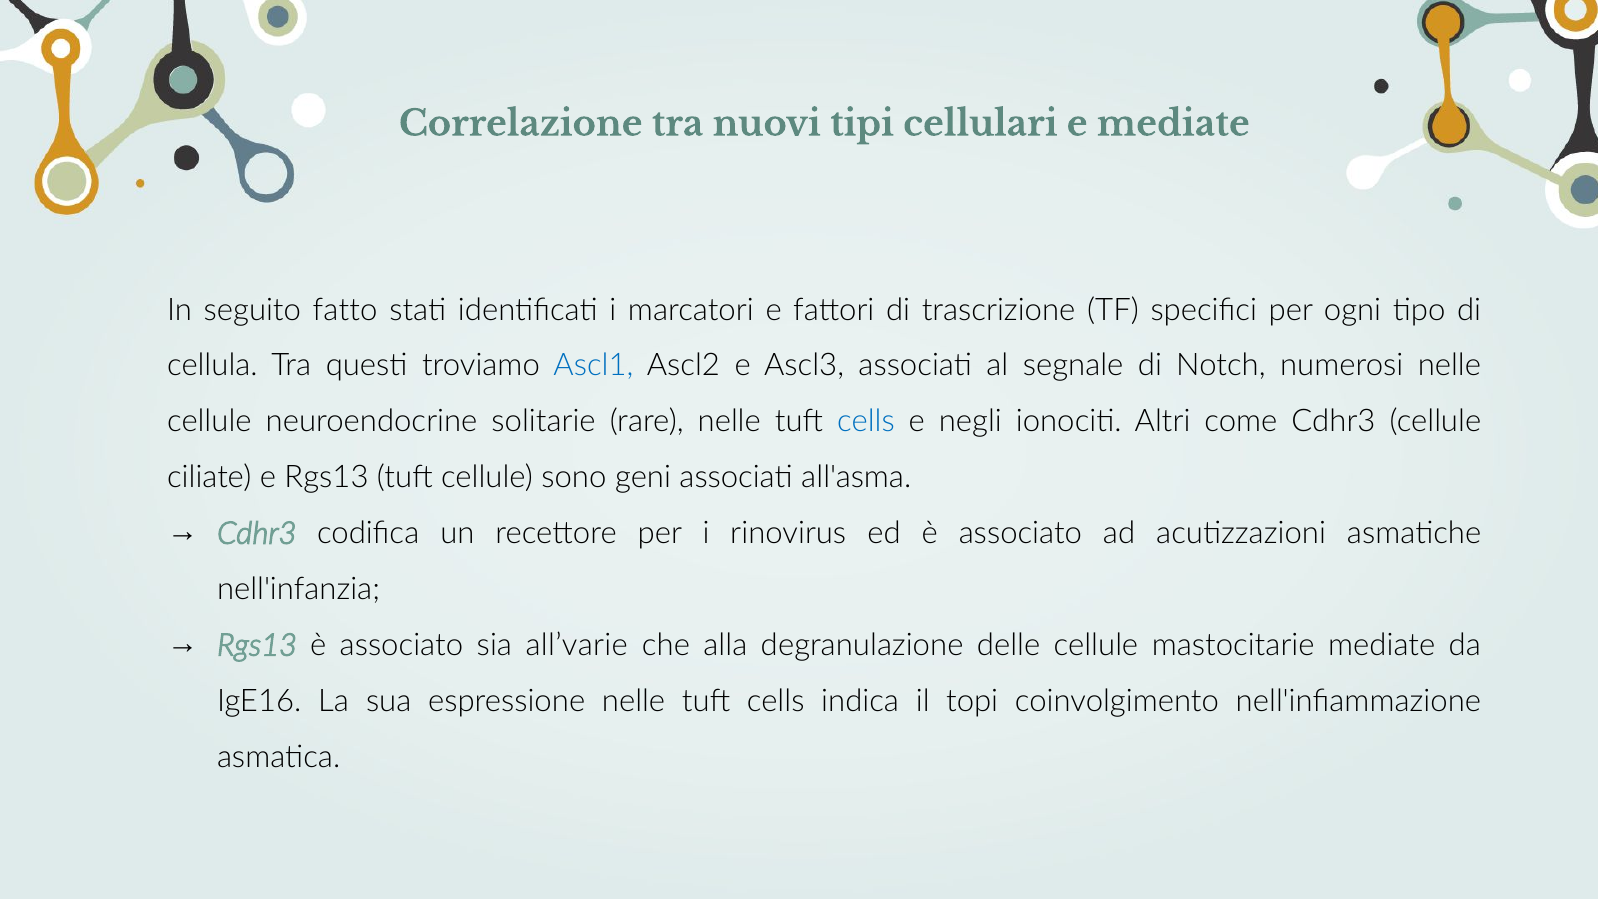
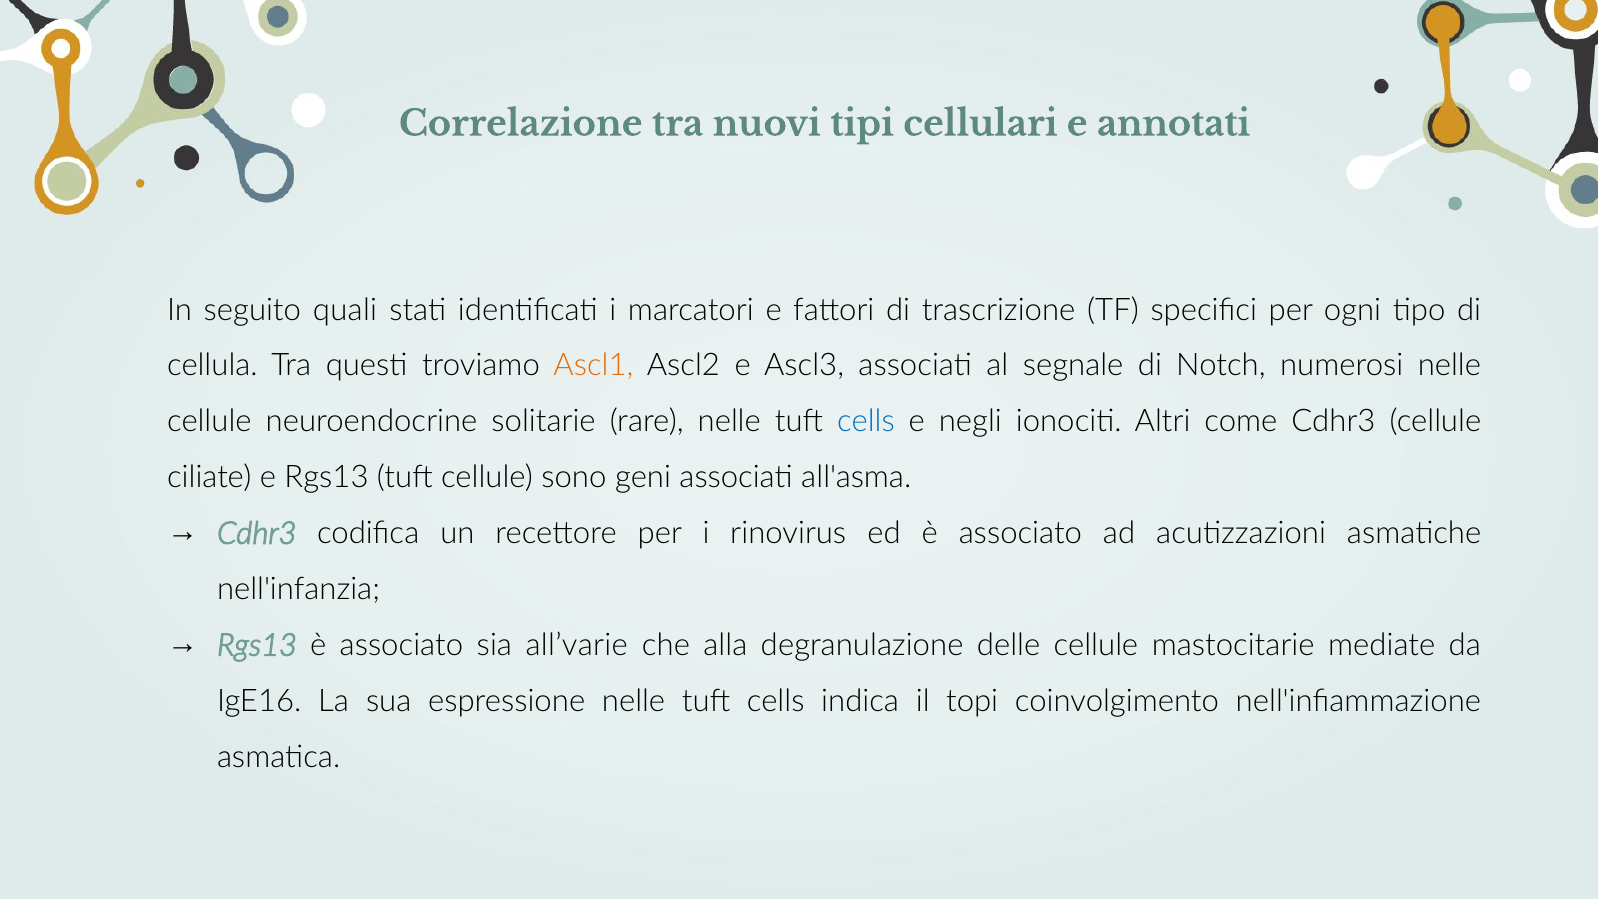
e mediate: mediate -> annotati
fatto: fatto -> quali
Ascl1 colour: blue -> orange
